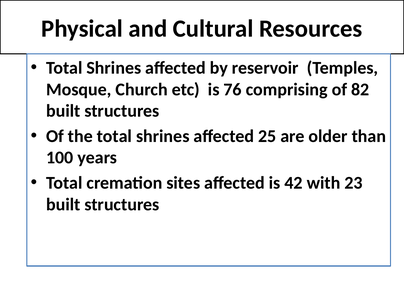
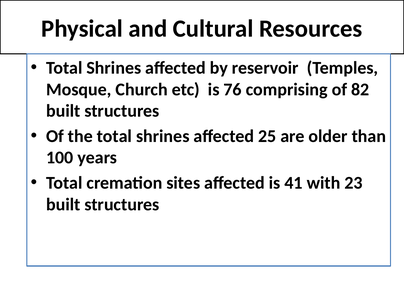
42: 42 -> 41
